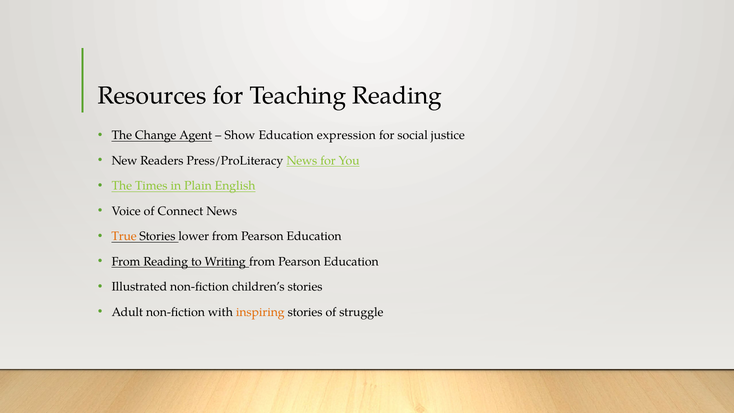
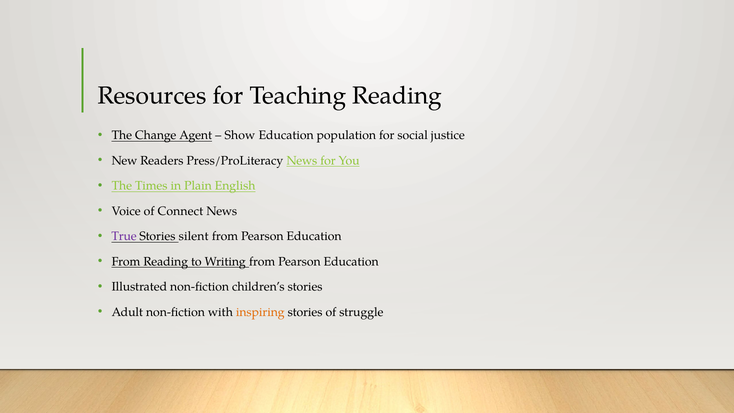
expression: expression -> population
True colour: orange -> purple
lower: lower -> silent
